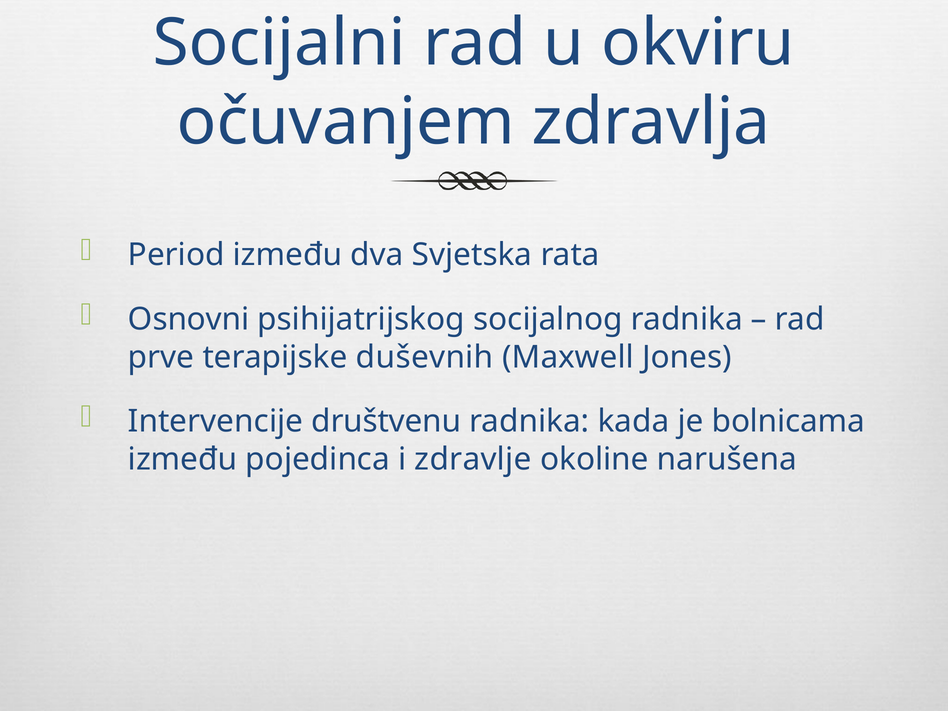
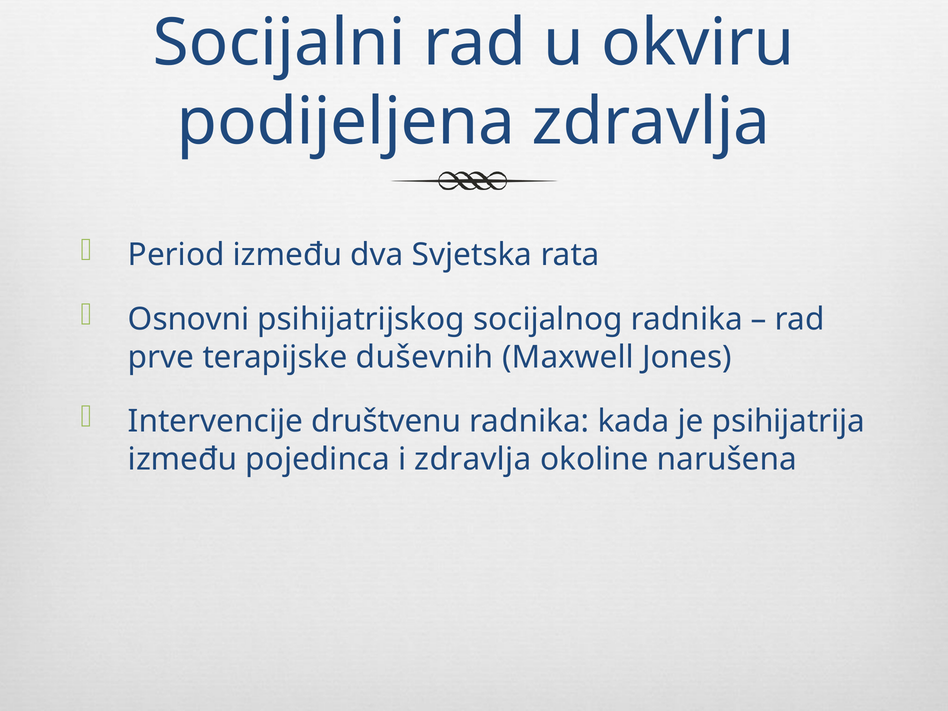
očuvanjem: očuvanjem -> podijeljena
bolnicama: bolnicama -> psihijatrija
i zdravlje: zdravlje -> zdravlja
